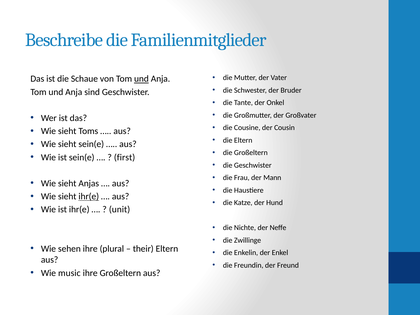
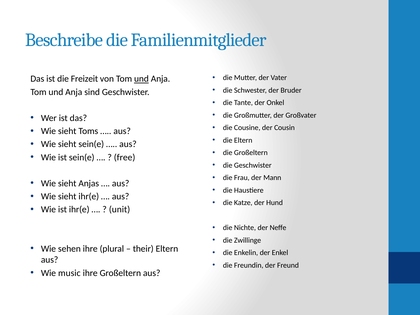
Schaue: Schaue -> Freizeit
first: first -> free
ihr(e at (89, 196) underline: present -> none
